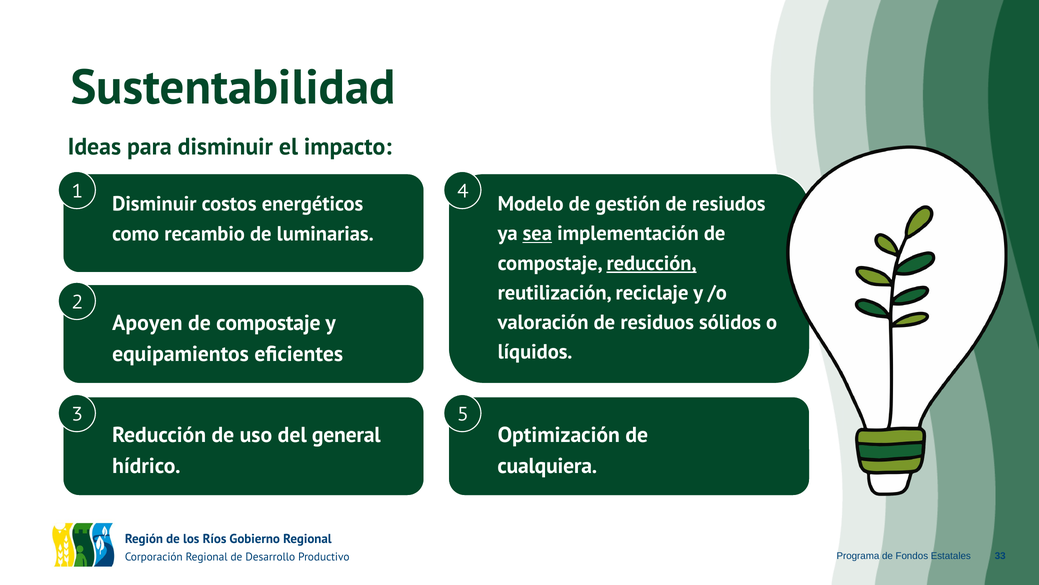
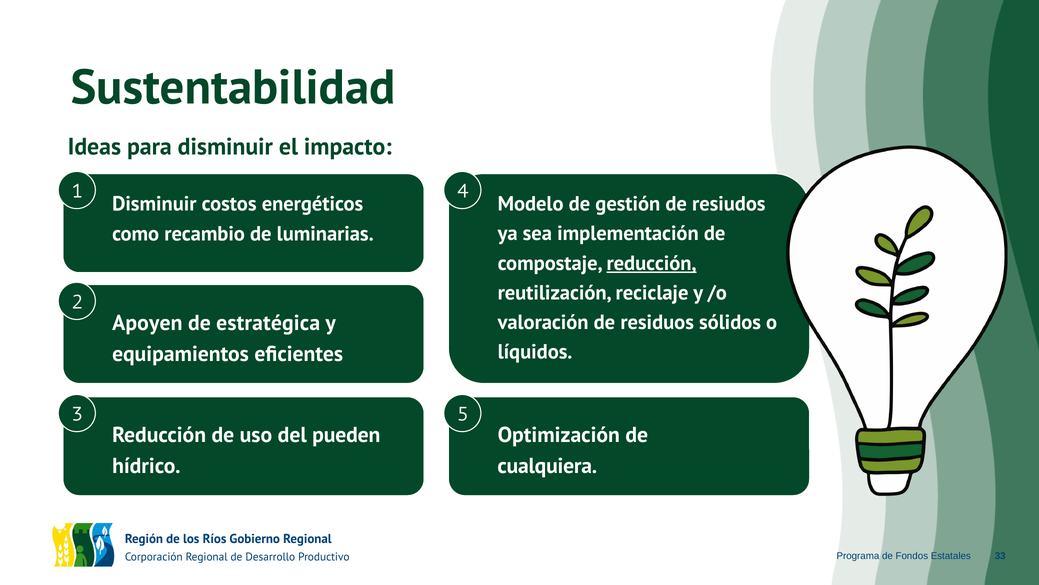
sea underline: present -> none
compostaje at (268, 323): compostaje -> estratégica
general: general -> pueden
